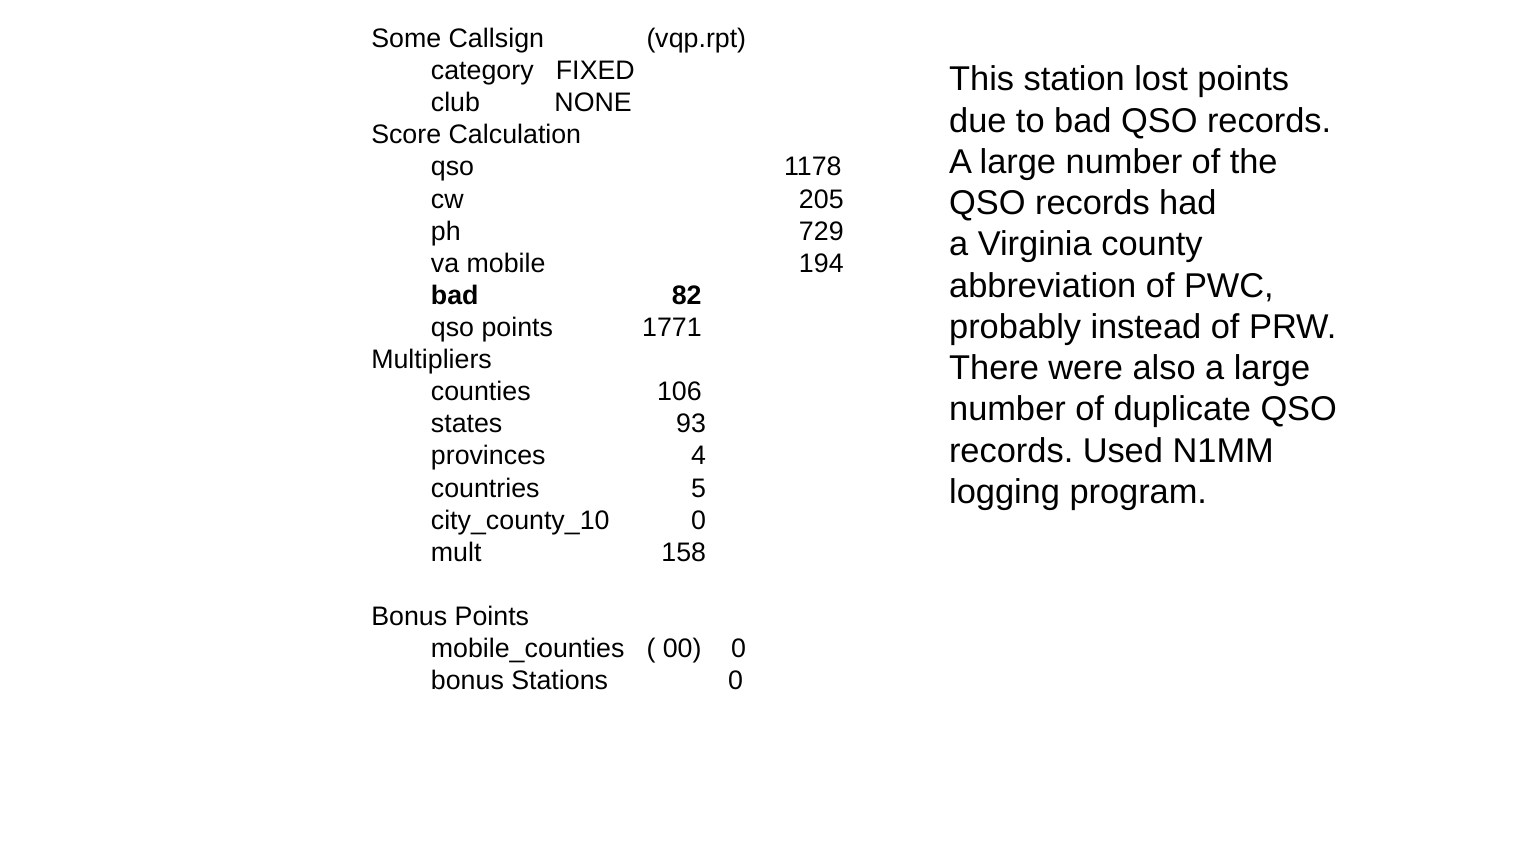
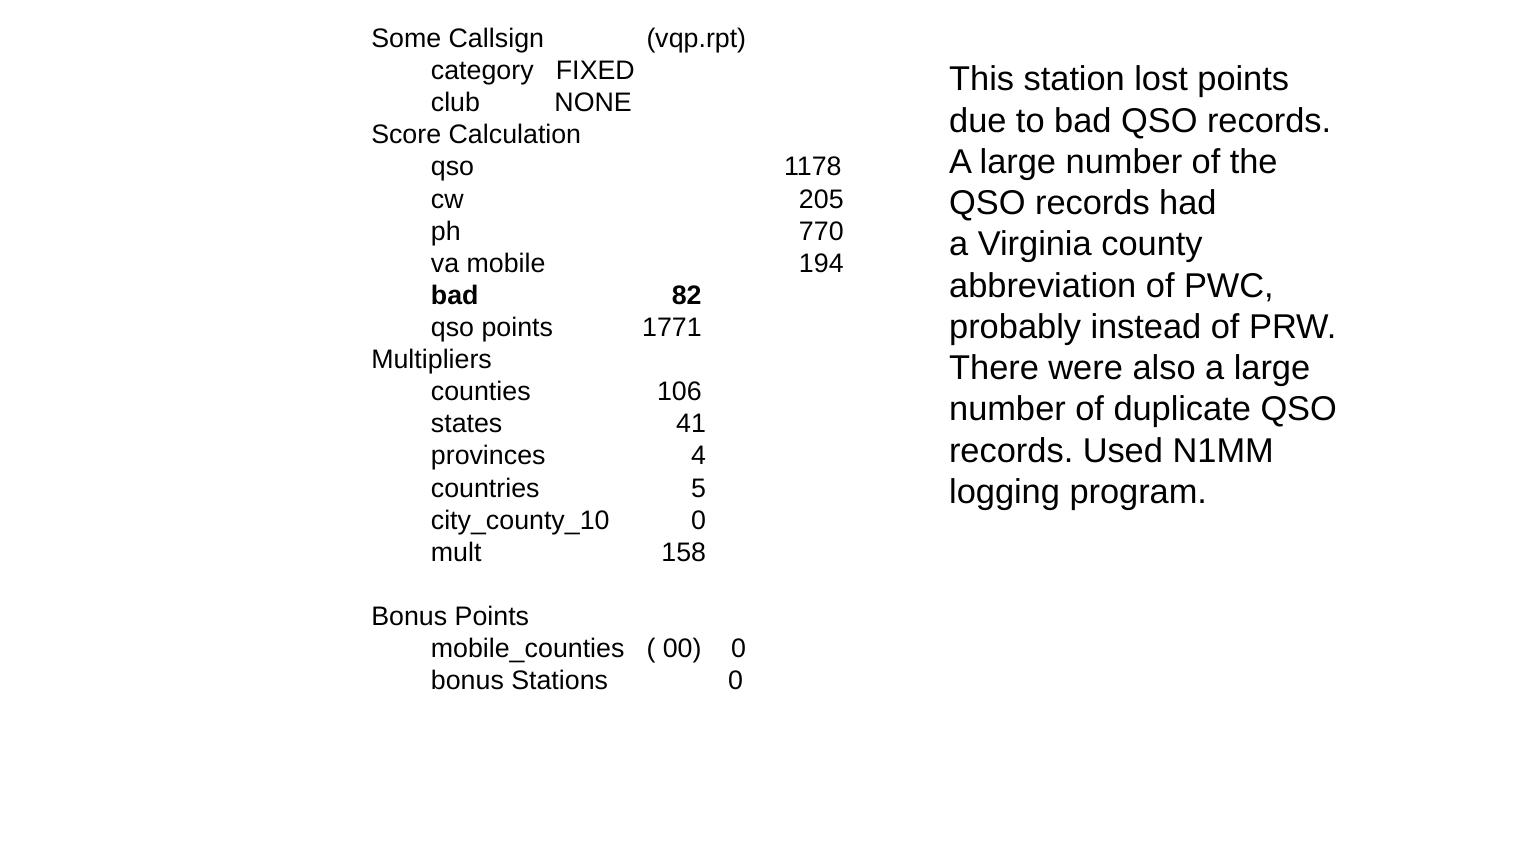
729: 729 -> 770
93: 93 -> 41
